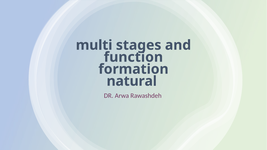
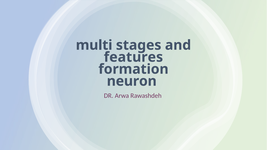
function: function -> features
natural: natural -> neuron
